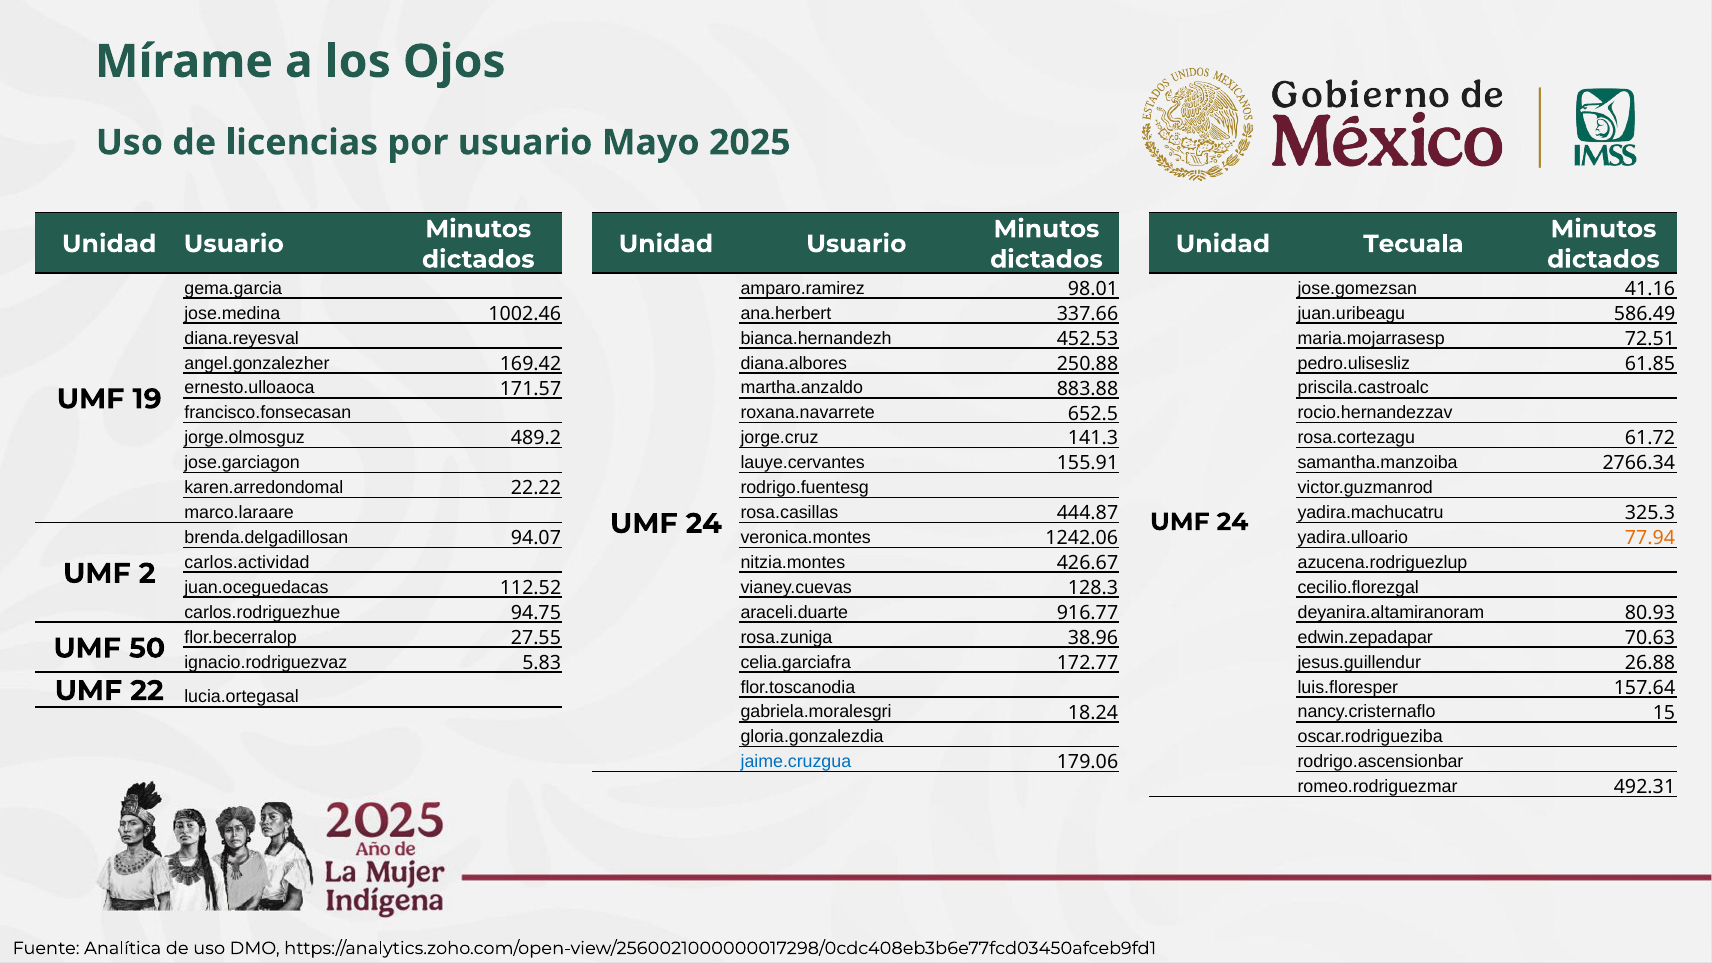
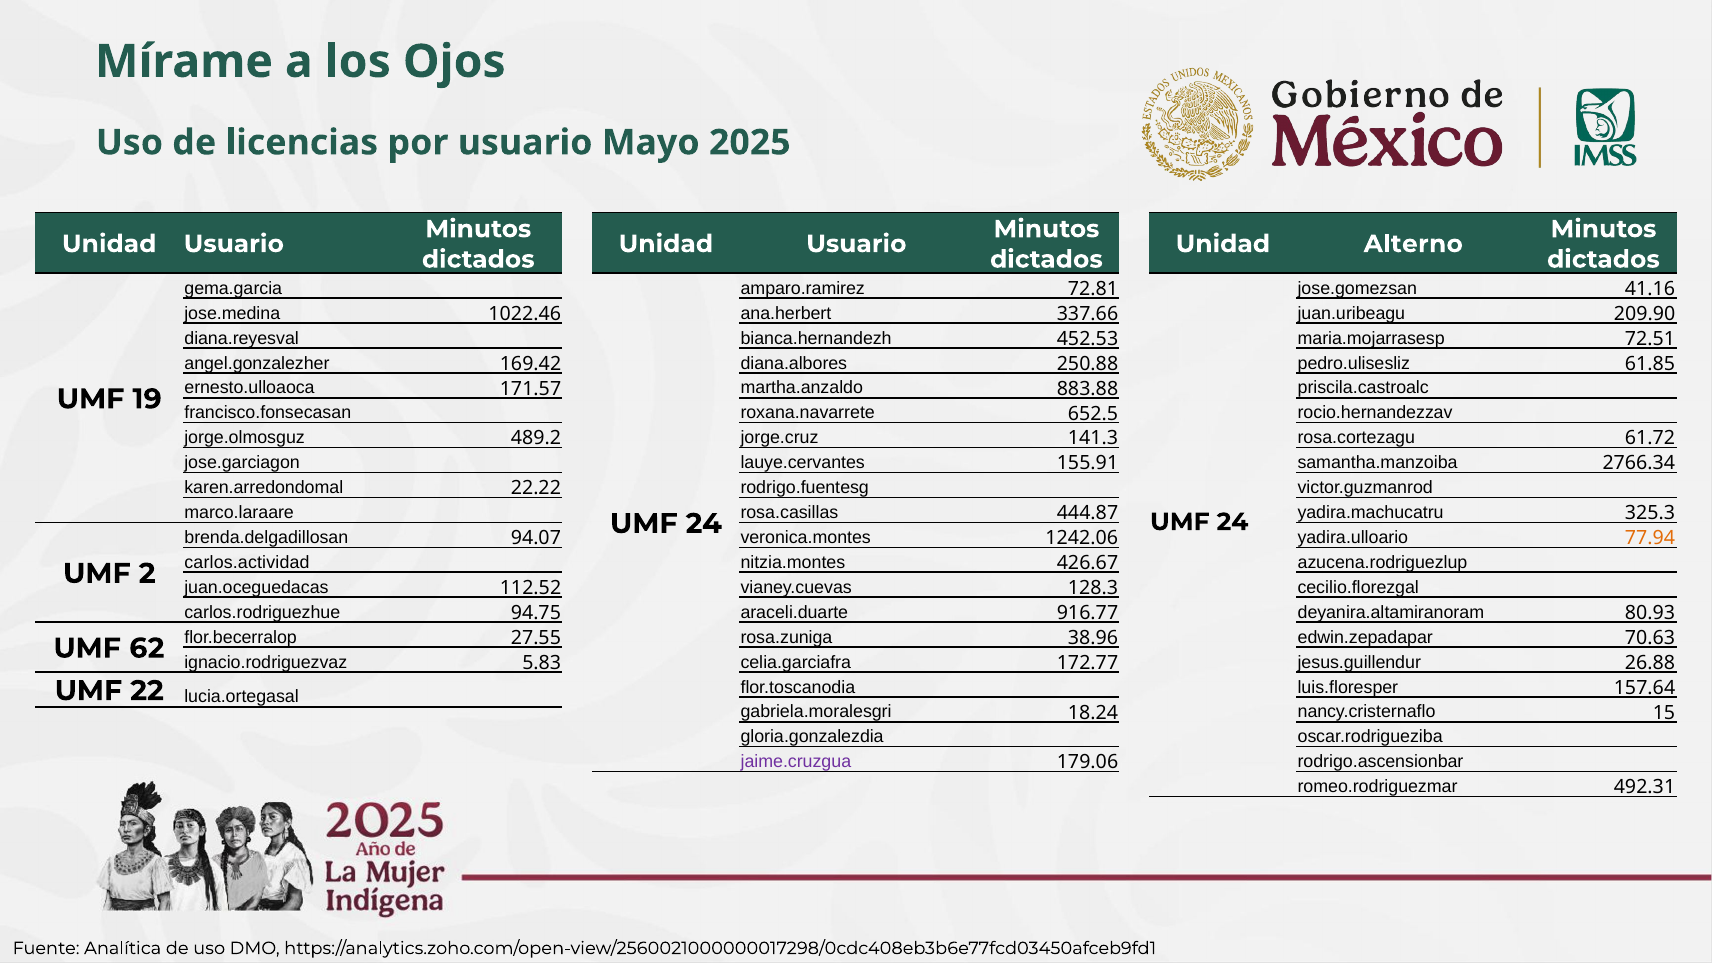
Tecuala: Tecuala -> Alterno
98.01: 98.01 -> 72.81
1002.46: 1002.46 -> 1022.46
586.49: 586.49 -> 209.90
50: 50 -> 62
jaime.cruzgua colour: blue -> purple
